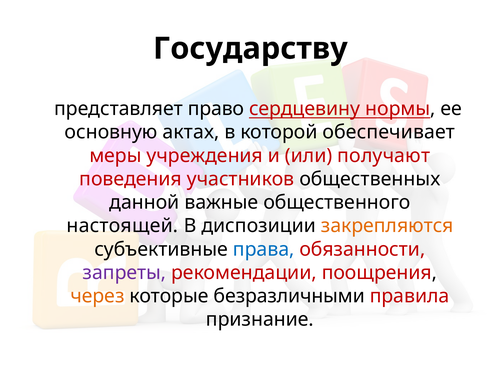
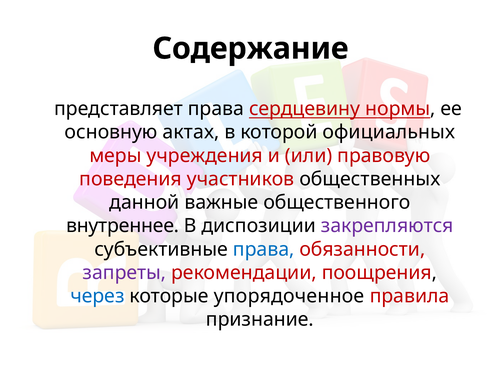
Государству: Государству -> Содержание
представляет право: право -> права
обеспечивает: обеспечивает -> официальных
получают: получают -> правовую
настоящей: настоящей -> внутреннее
закрепляются colour: orange -> purple
через colour: orange -> blue
безразличными: безразличными -> упорядоченное
